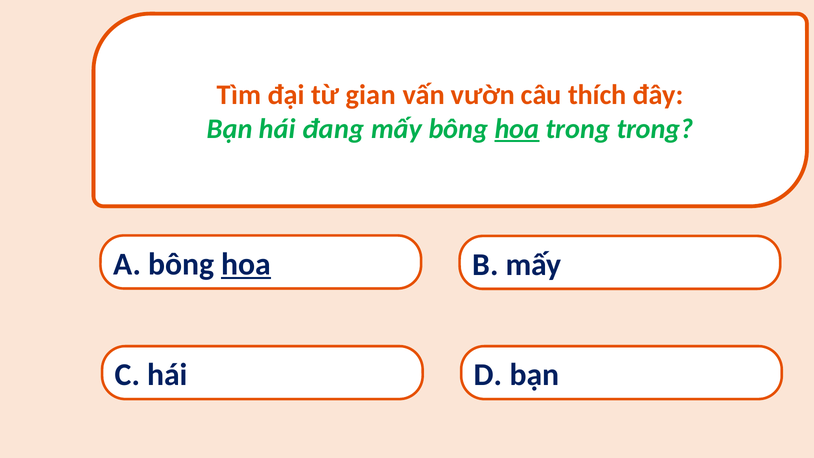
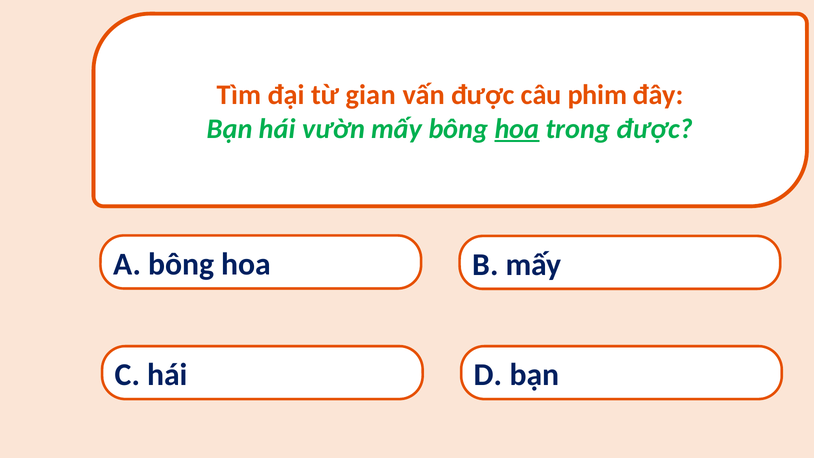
vấn vườn: vườn -> được
thích: thích -> phim
đang: đang -> vườn
trong trong: trong -> được
hoa at (246, 264) underline: present -> none
